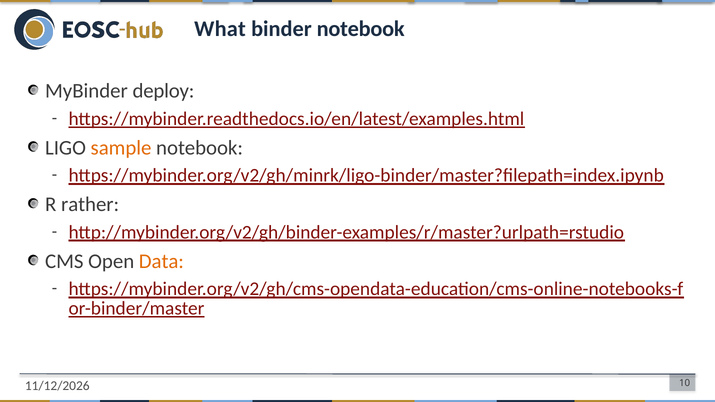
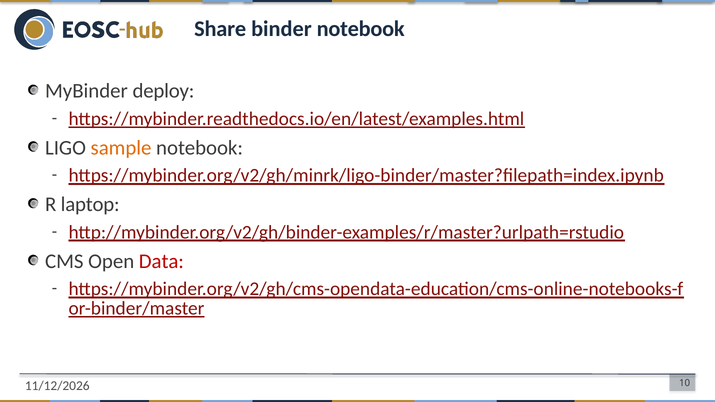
What: What -> Share
rather: rather -> laptop
Data colour: orange -> red
